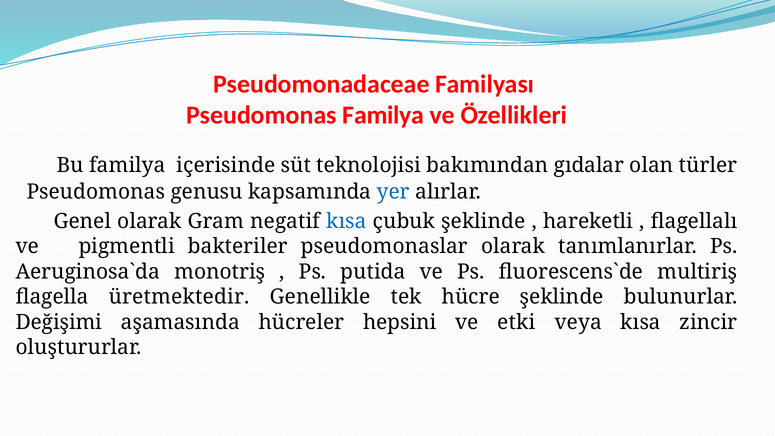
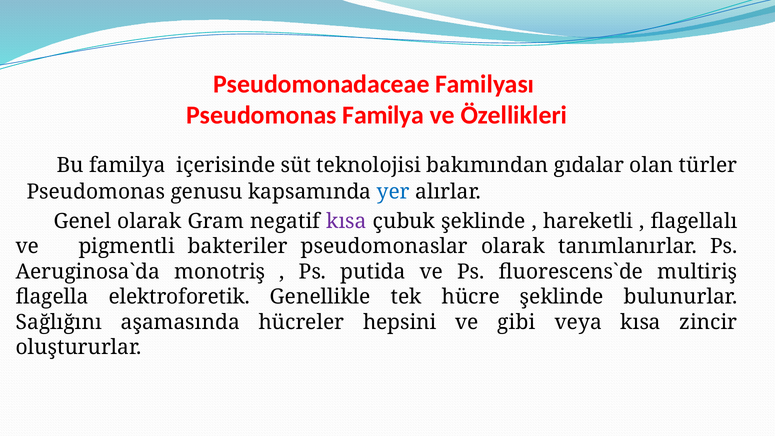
kısa at (346, 221) colour: blue -> purple
üretmektedir: üretmektedir -> elektroforetik
Değişimi: Değişimi -> Sağlığını
etki: etki -> gibi
